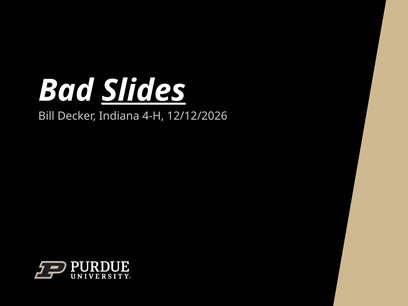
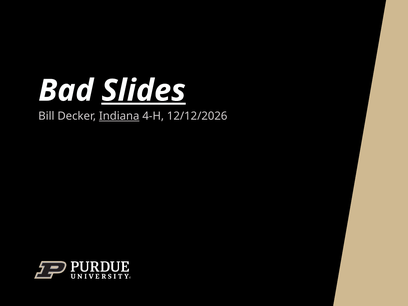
Indiana underline: none -> present
